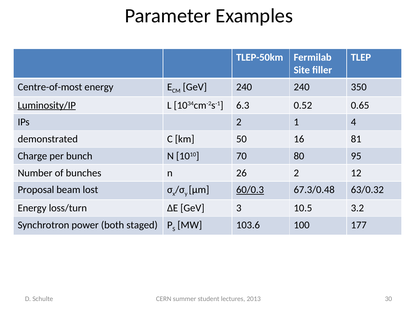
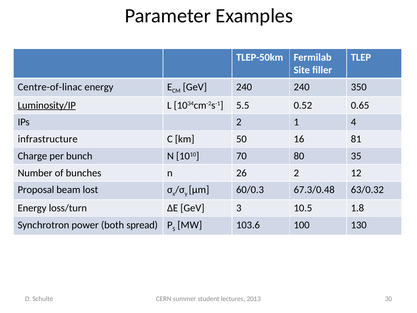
Centre-of-most: Centre-of-most -> Centre-of-linac
6.3: 6.3 -> 5.5
demonstrated: demonstrated -> infrastructure
95: 95 -> 35
60/0.3 underline: present -> none
3.2: 3.2 -> 1.8
staged: staged -> spread
177: 177 -> 130
